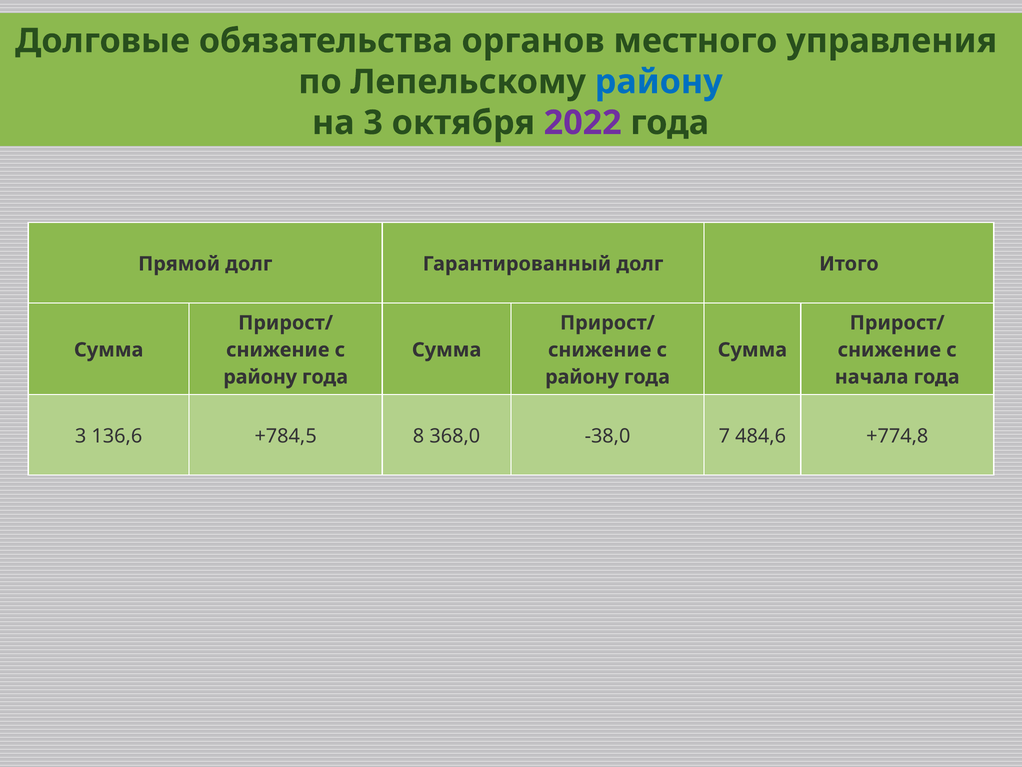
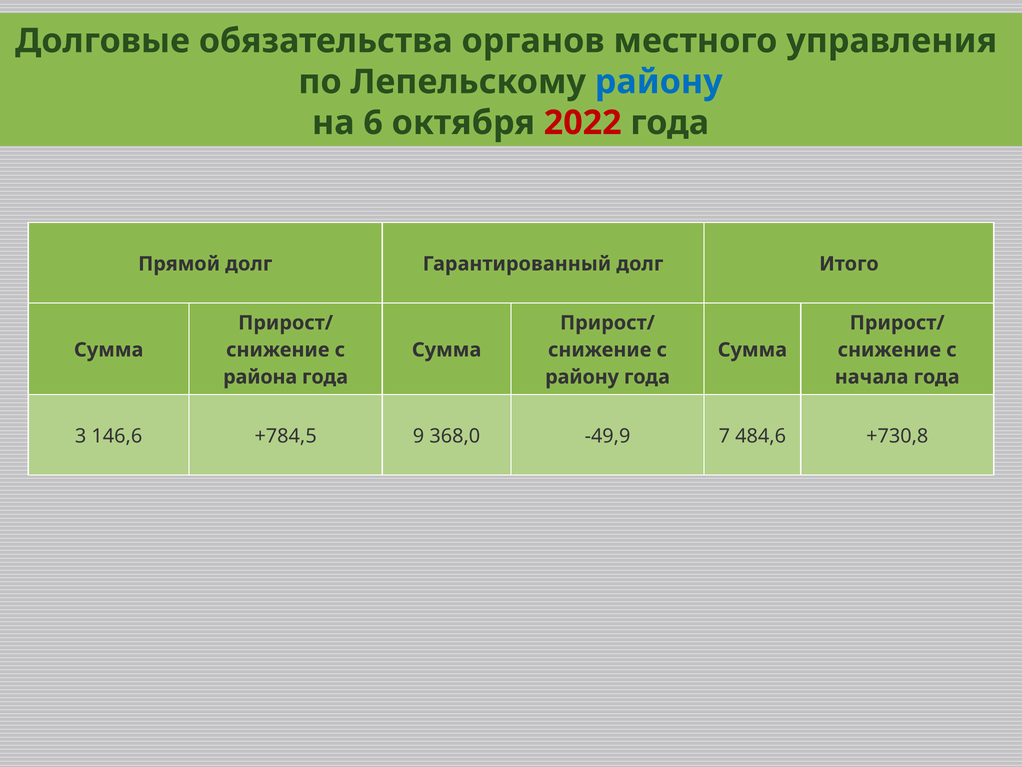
на 3: 3 -> 6
2022 colour: purple -> red
району at (260, 377): району -> района
136,6: 136,6 -> 146,6
8: 8 -> 9
-38,0: -38,0 -> -49,9
+774,8: +774,8 -> +730,8
